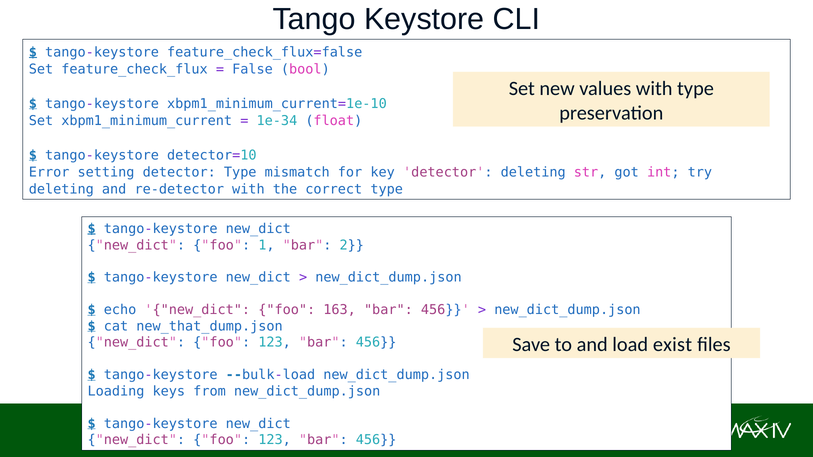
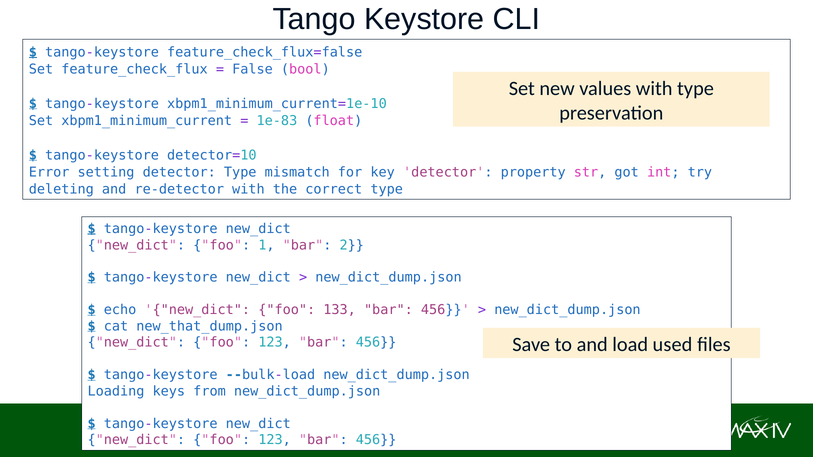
1e-34: 1e-34 -> 1e-83
detector deleting: deleting -> property
163: 163 -> 133
exist: exist -> used
